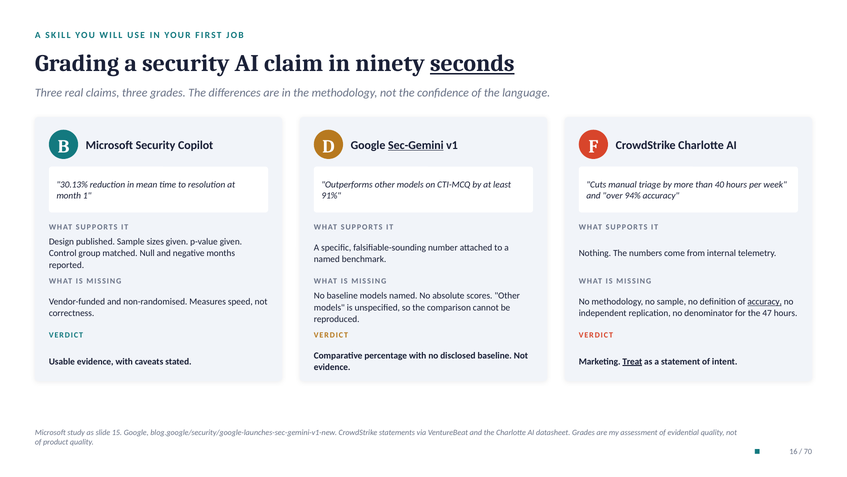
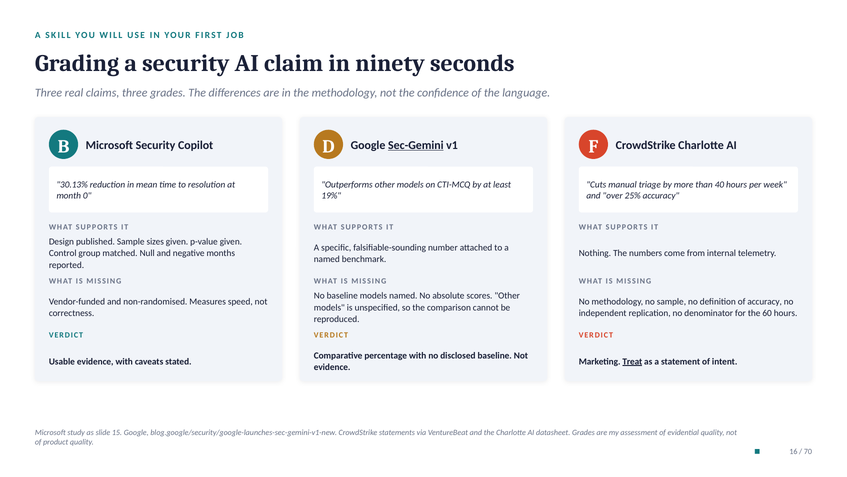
seconds underline: present -> none
1: 1 -> 0
91%: 91% -> 19%
94%: 94% -> 25%
accuracy at (765, 301) underline: present -> none
47: 47 -> 60
